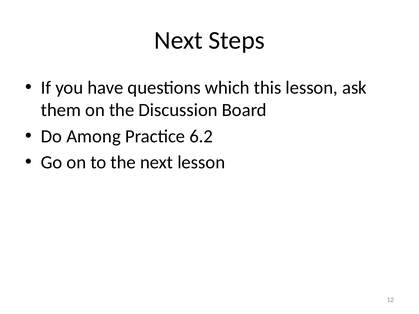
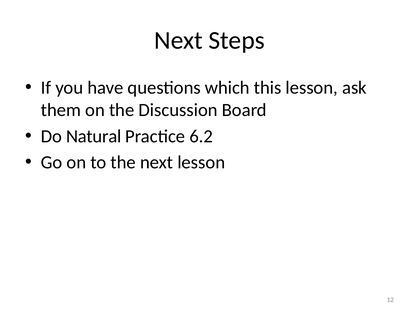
Among: Among -> Natural
